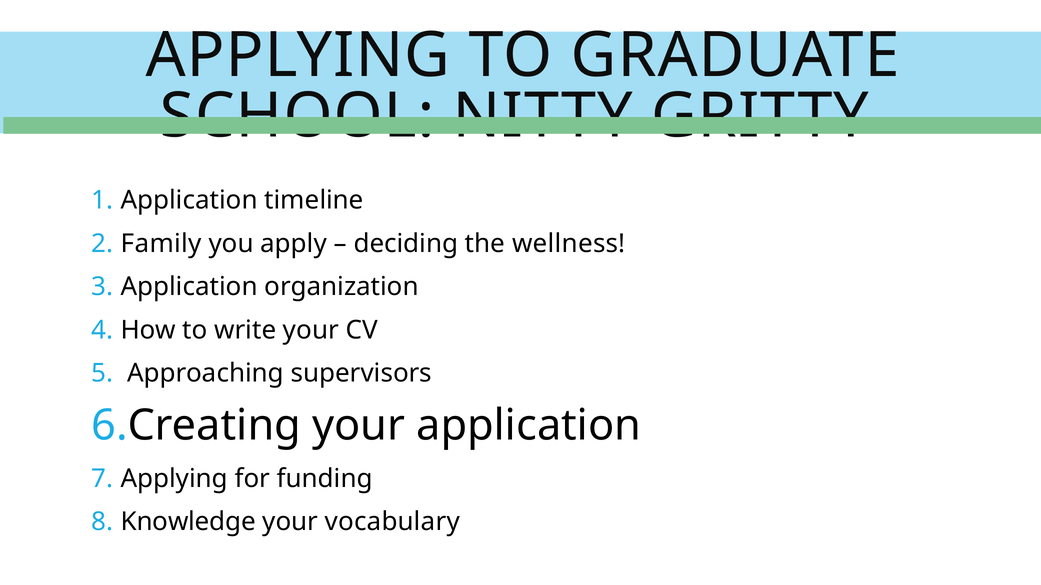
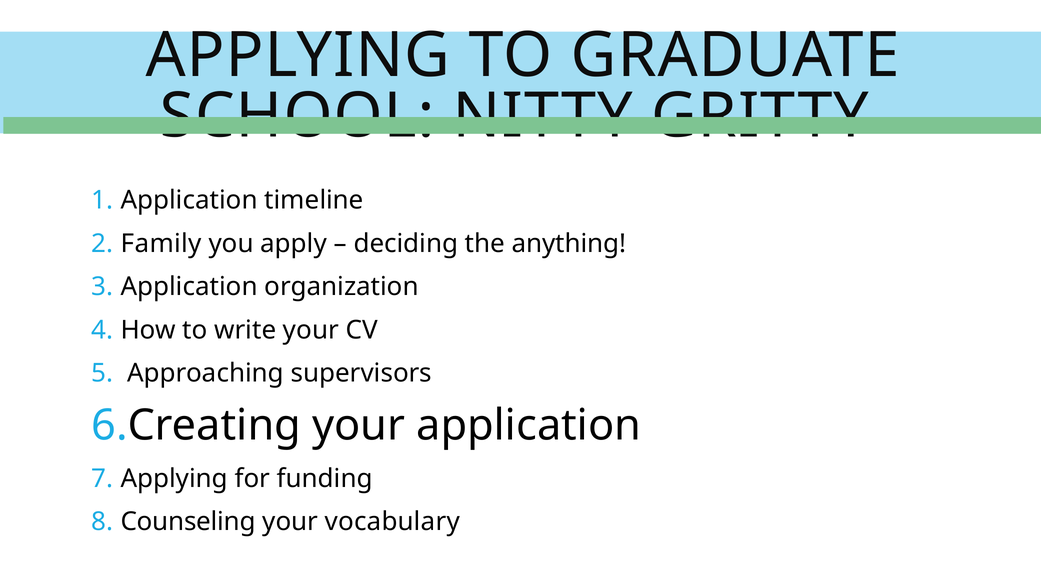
wellness: wellness -> anything
Knowledge: Knowledge -> Counseling
